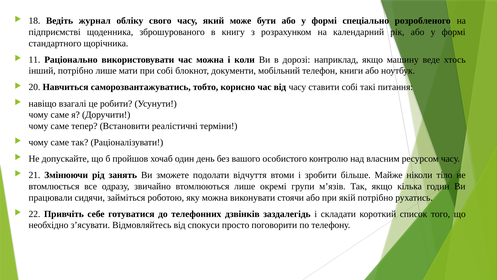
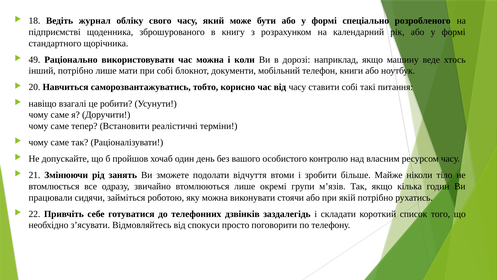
11: 11 -> 49
